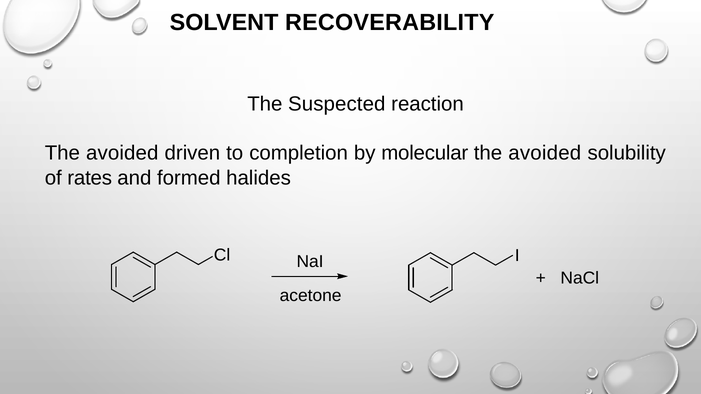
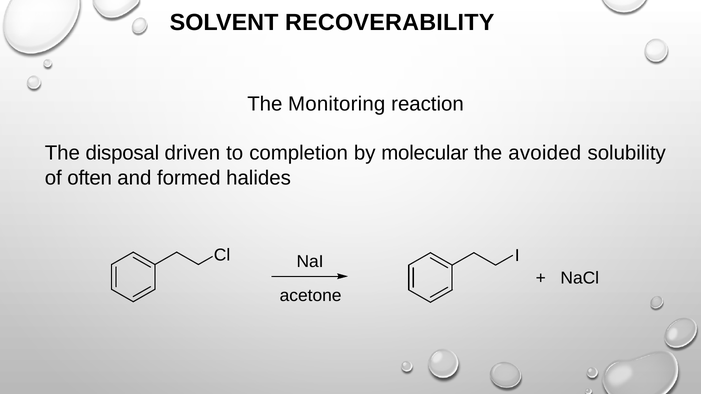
Suspected: Suspected -> Monitoring
avoided at (122, 153): avoided -> disposal
rates: rates -> often
